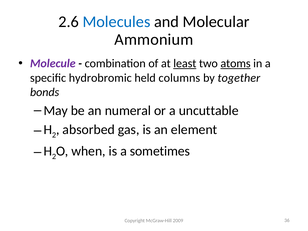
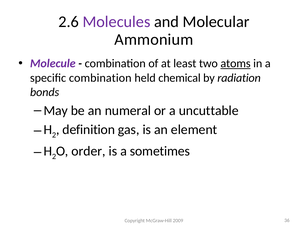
Molecules colour: blue -> purple
least underline: present -> none
specific hydrobromic: hydrobromic -> combination
columns: columns -> chemical
together: together -> radiation
absorbed: absorbed -> definition
when: when -> order
